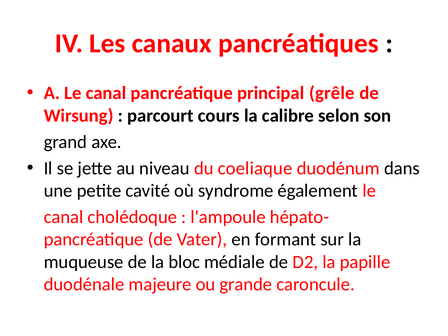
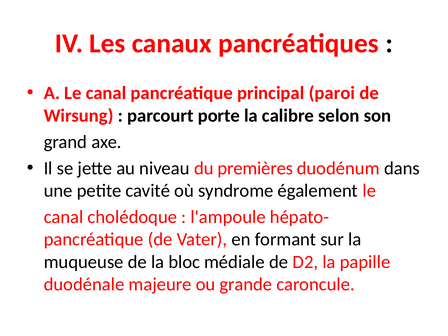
grêle: grêle -> paroi
cours: cours -> porte
coeliaque: coeliaque -> premières
